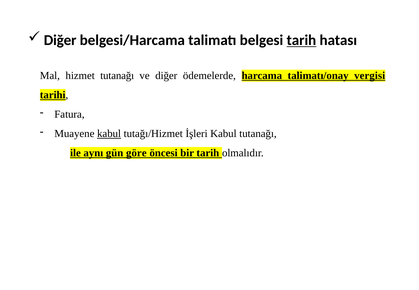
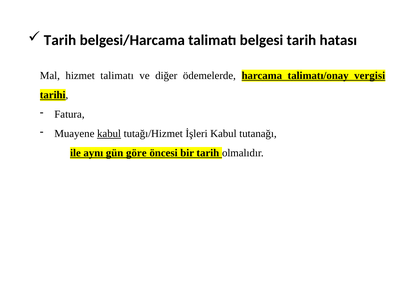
Diğer at (60, 40): Diğer -> Tarih
tarih at (301, 40) underline: present -> none
hizmet tutanağı: tutanağı -> talimatı
